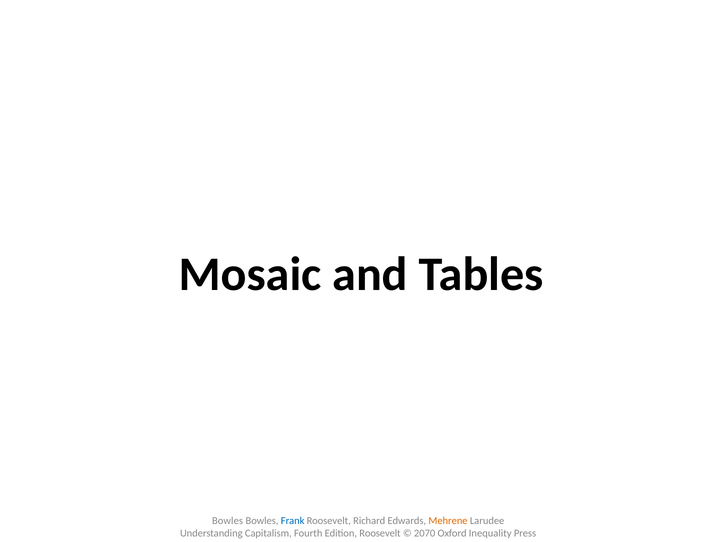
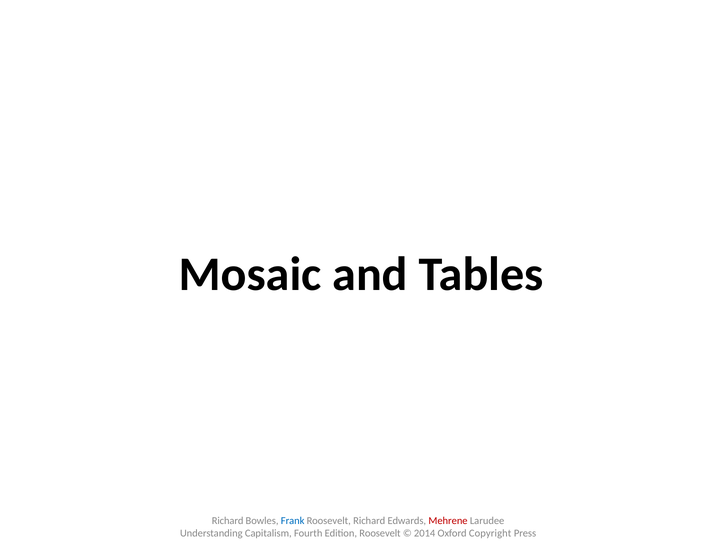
Bowles at (228, 521): Bowles -> Richard
Mehrene colour: orange -> red
2070: 2070 -> 2014
Inequality: Inequality -> Copyright
